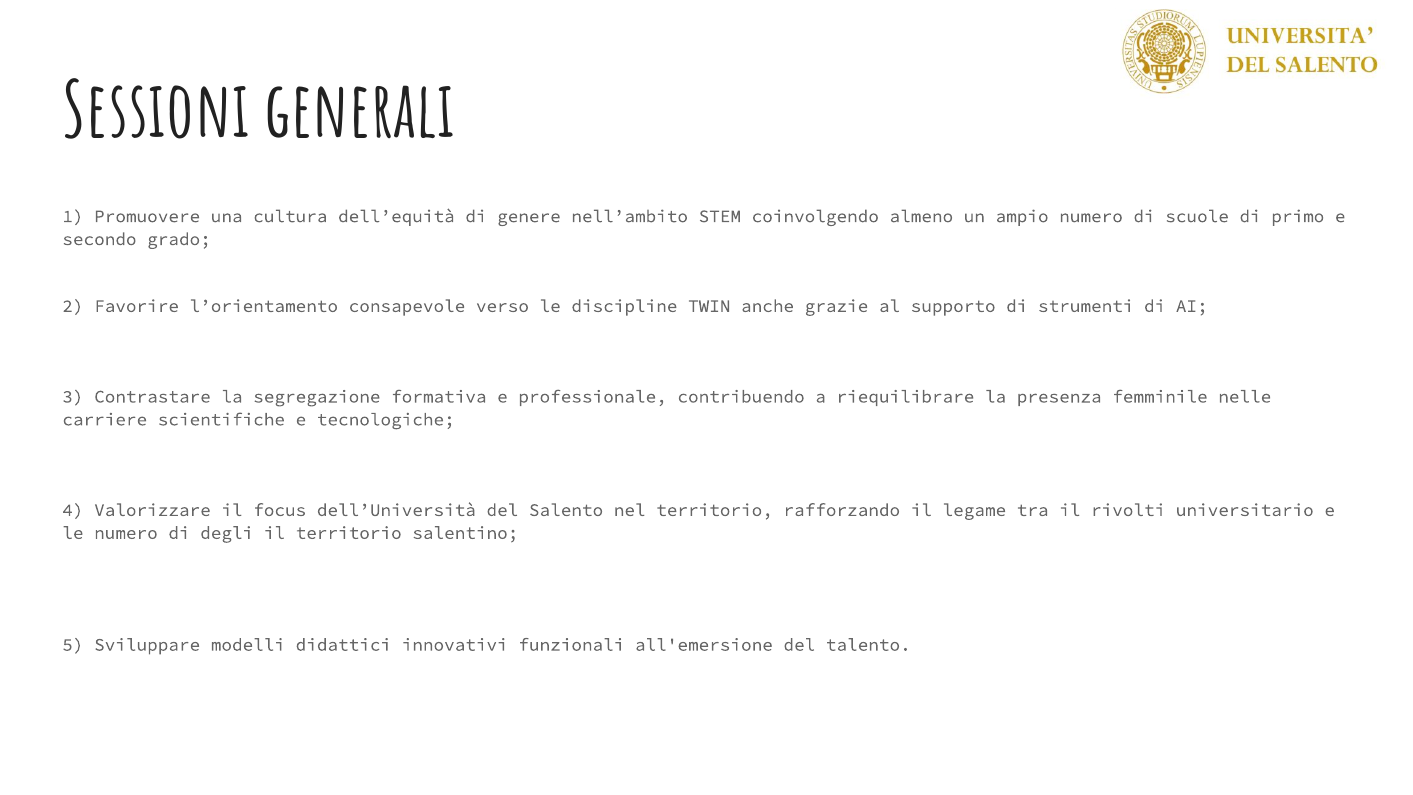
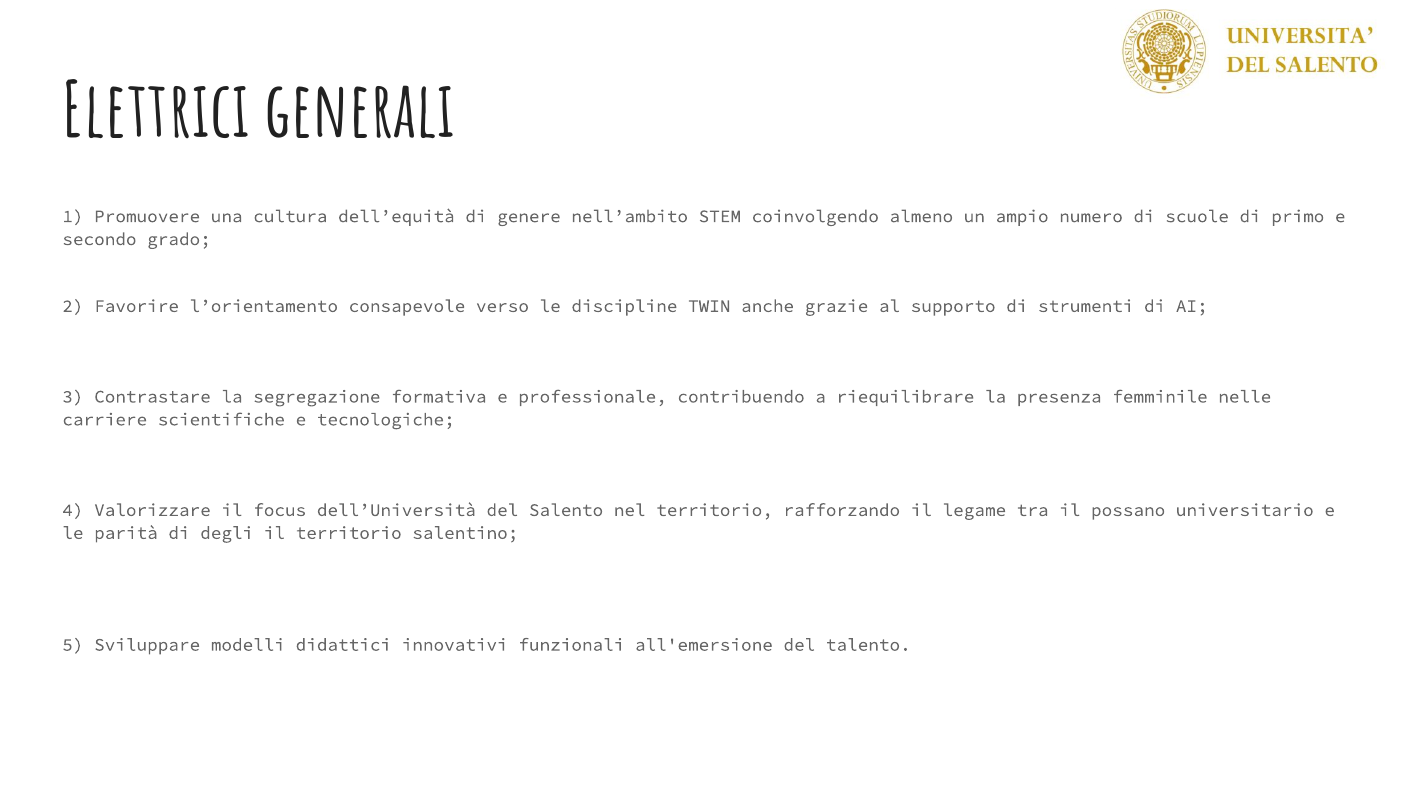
Sessioni: Sessioni -> Elettrici
rivolti: rivolti -> possano
le numero: numero -> parità
